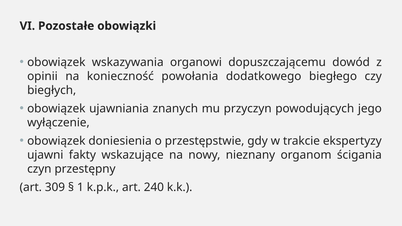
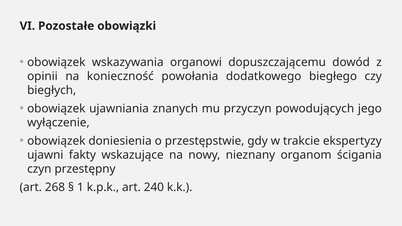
309: 309 -> 268
